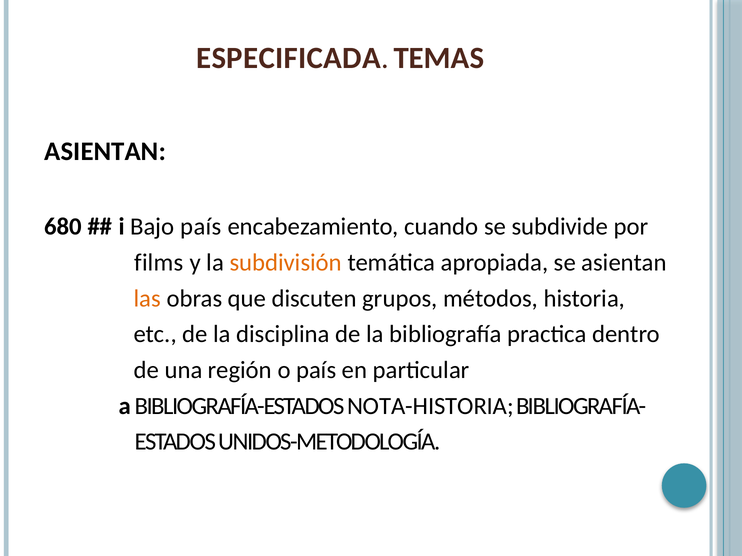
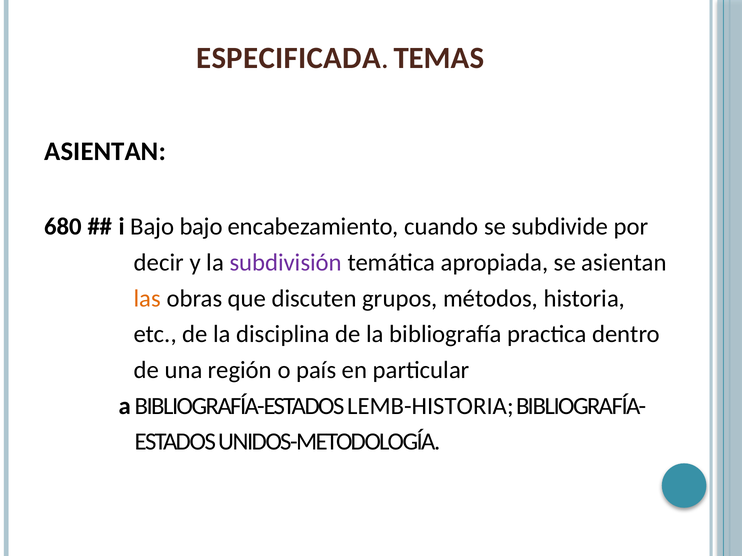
Bajo país: país -> bajo
films: films -> decir
subdivisión colour: orange -> purple
NOTA-HISTORIA: NOTA-HISTORIA -> LEMB-HISTORIA
